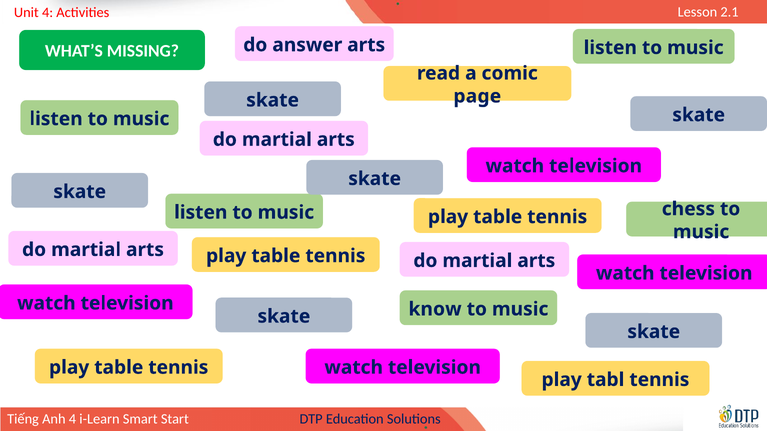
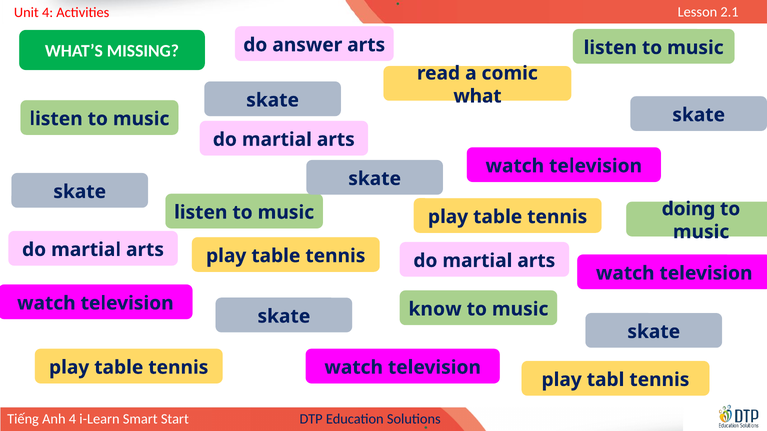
page: page -> what
chess: chess -> doing
